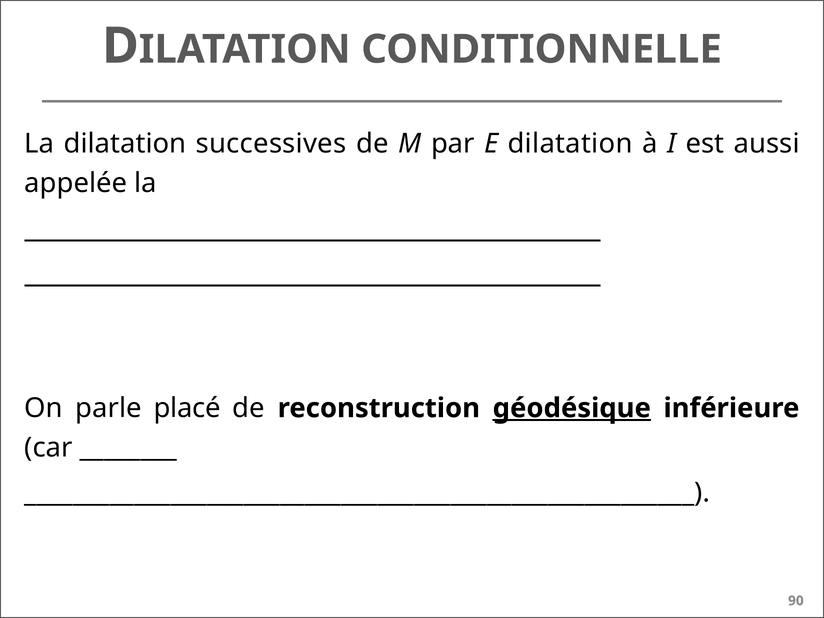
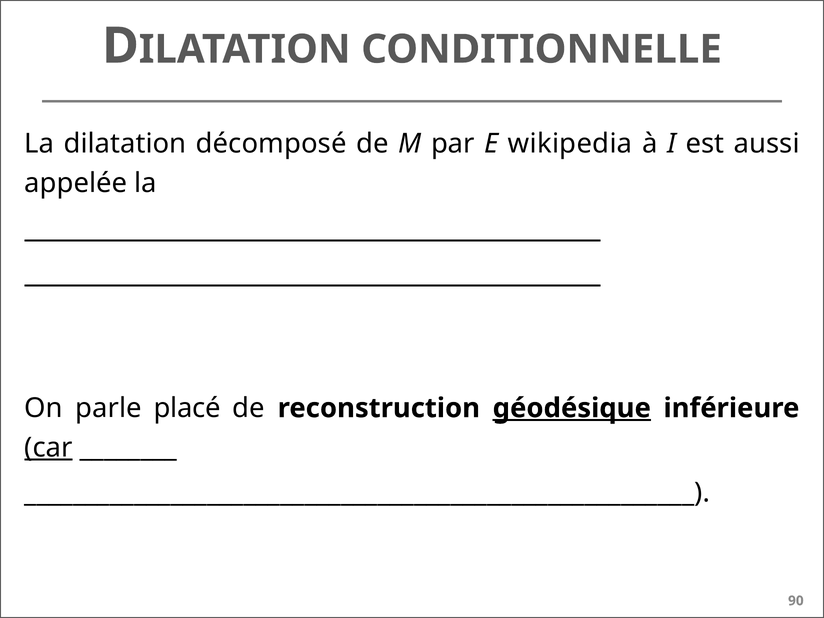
successives: successives -> décomposé
E dilatation: dilatation -> wikipedia
car underline: none -> present
